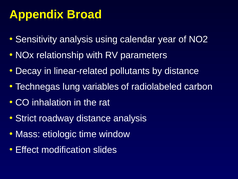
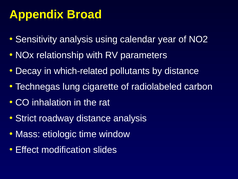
linear-related: linear-related -> which-related
variables: variables -> cigarette
